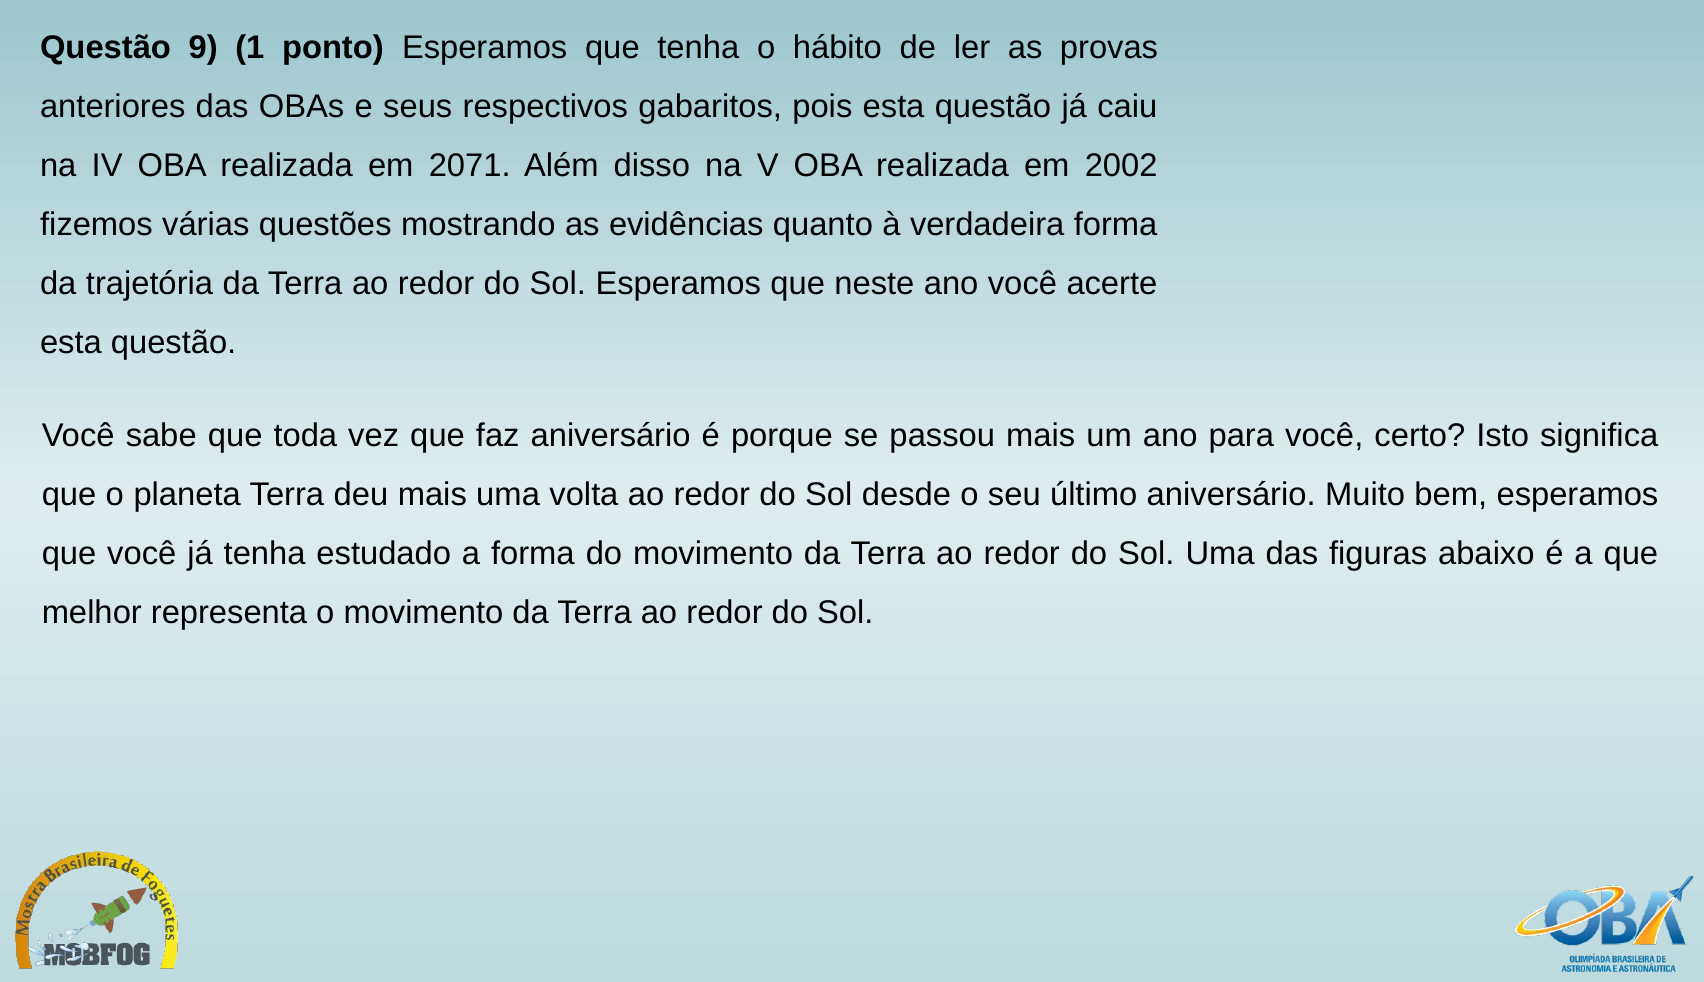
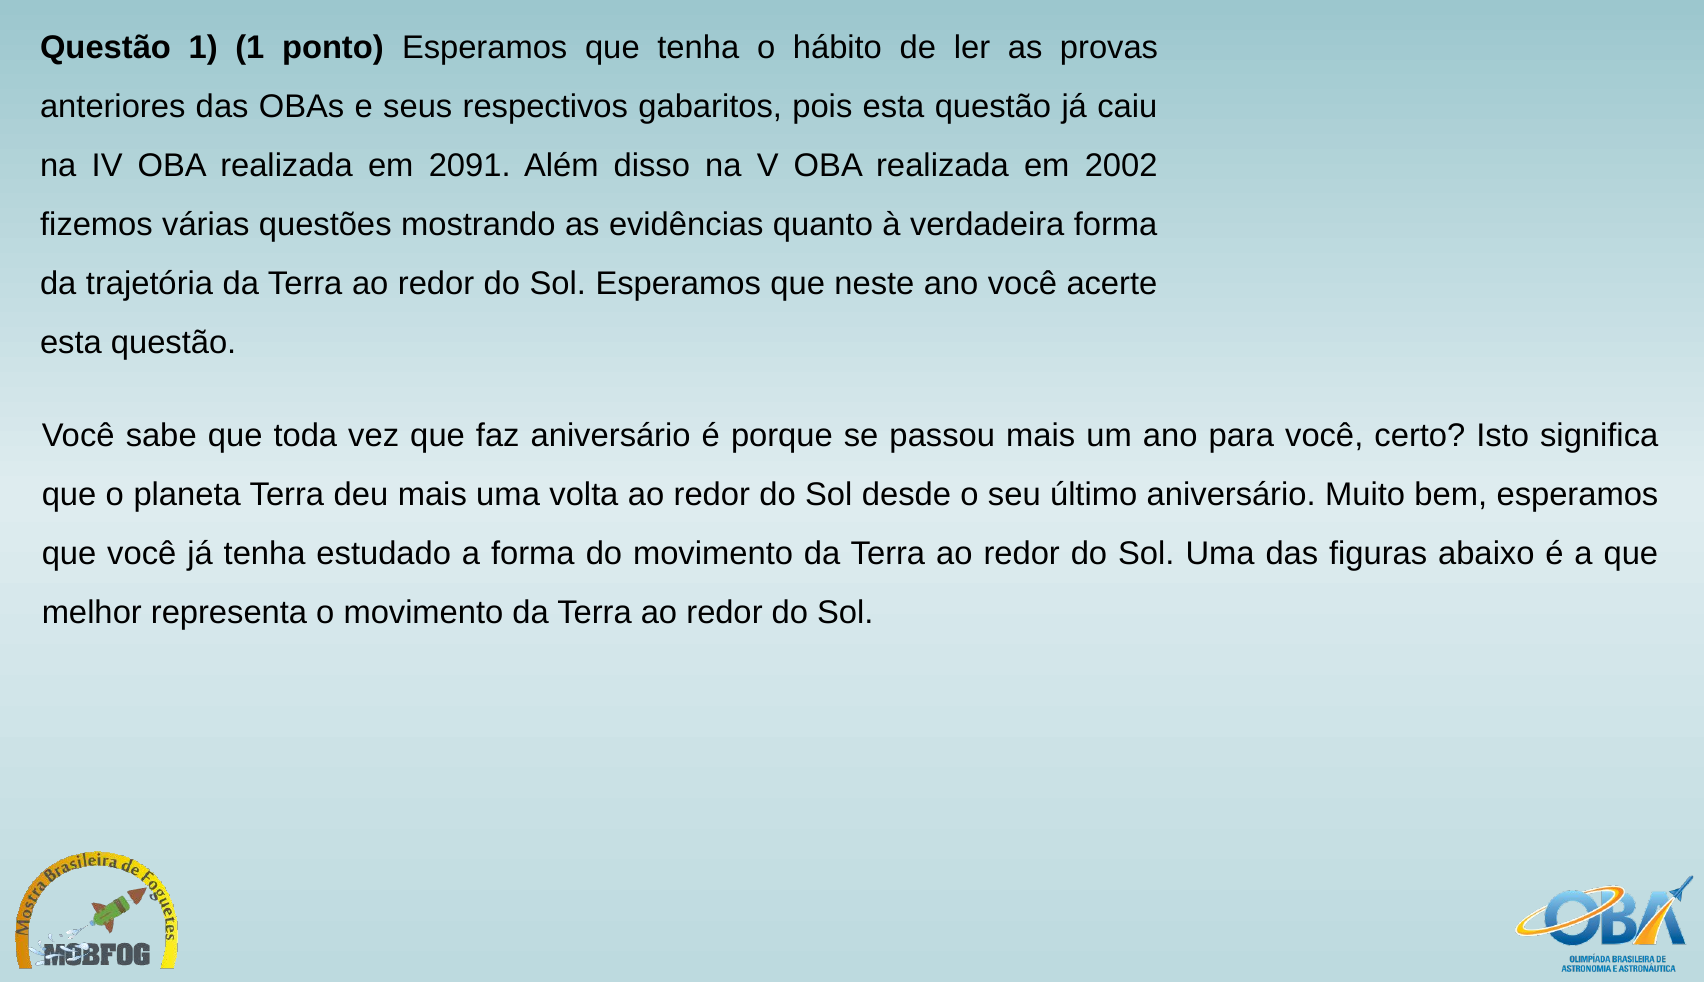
Questão 9: 9 -> 1
2071: 2071 -> 2091
